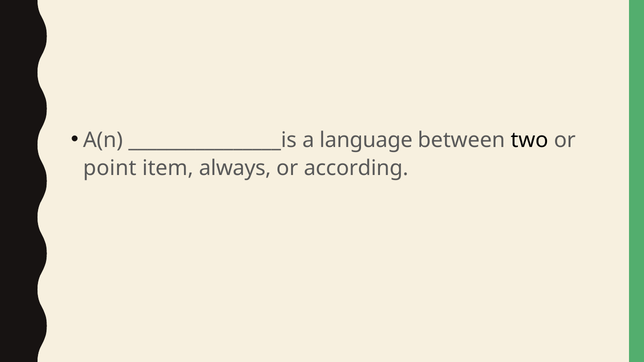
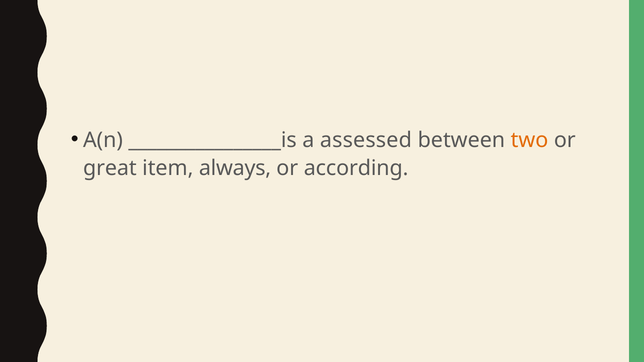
language: language -> assessed
two colour: black -> orange
point: point -> great
